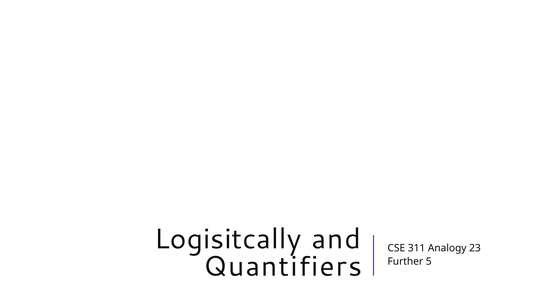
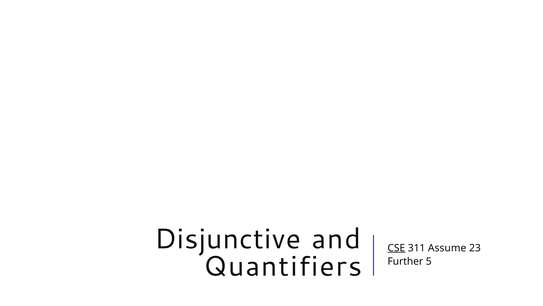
Logisitcally: Logisitcally -> Disjunctive
CSE underline: none -> present
Analogy: Analogy -> Assume
